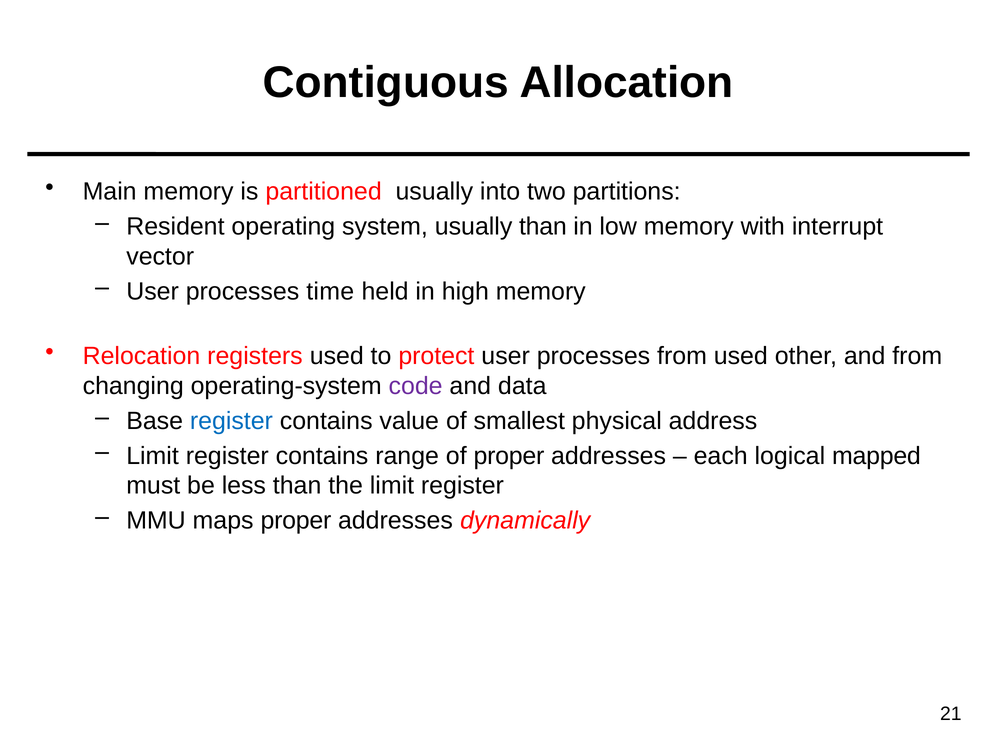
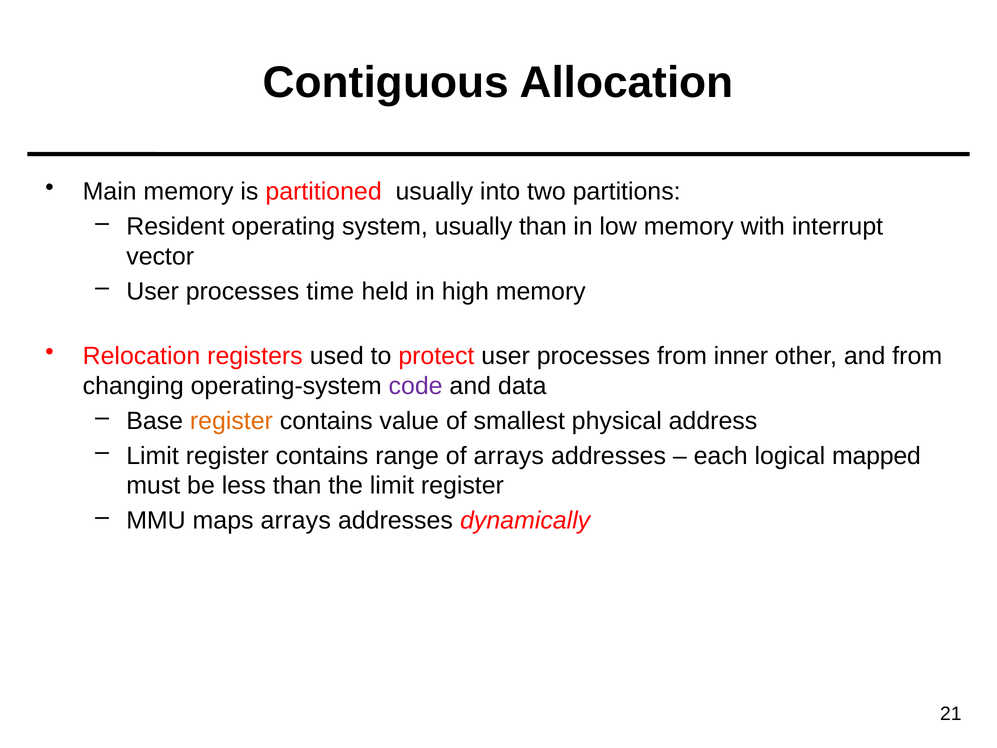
from used: used -> inner
register at (231, 421) colour: blue -> orange
of proper: proper -> arrays
maps proper: proper -> arrays
